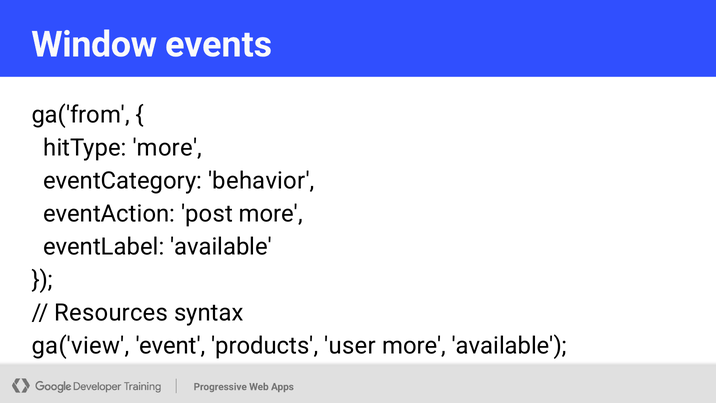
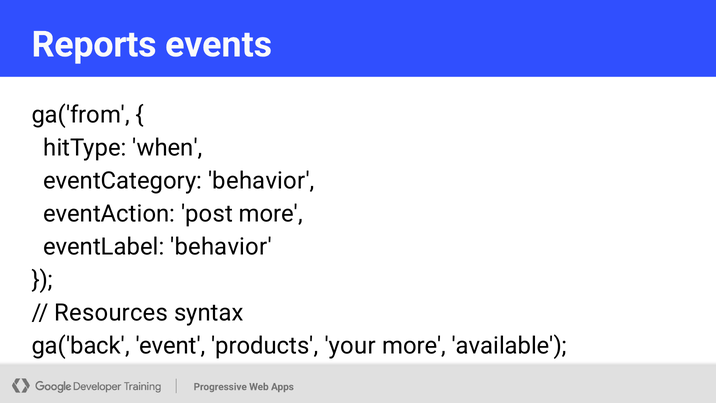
Window: Window -> Reports
hitType more: more -> when
eventLabel available: available -> behavior
ga('view: ga('view -> ga('back
user: user -> your
